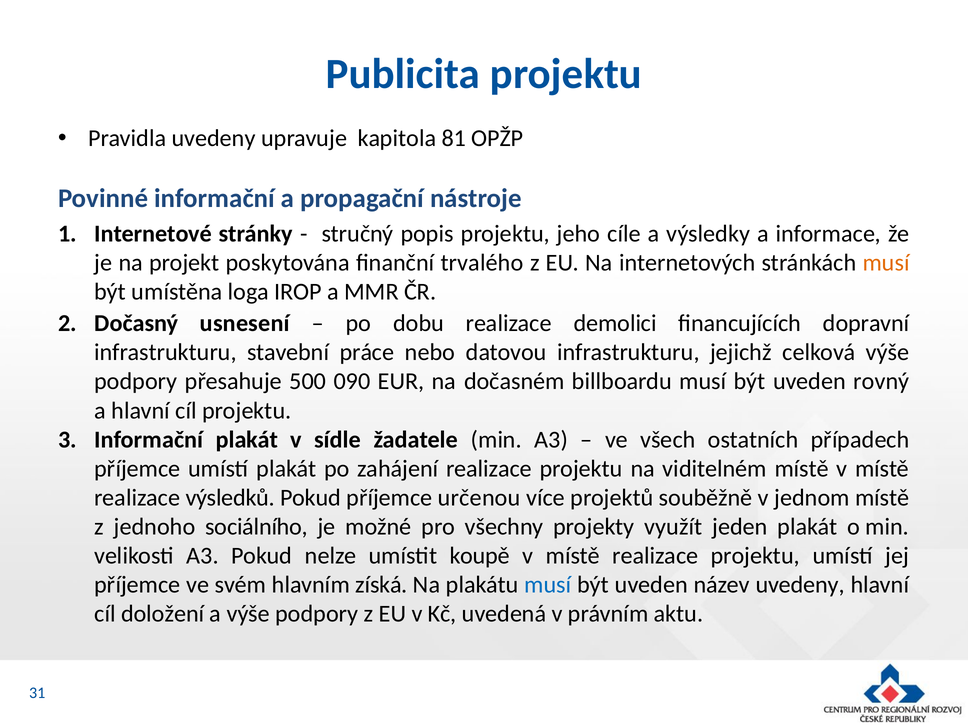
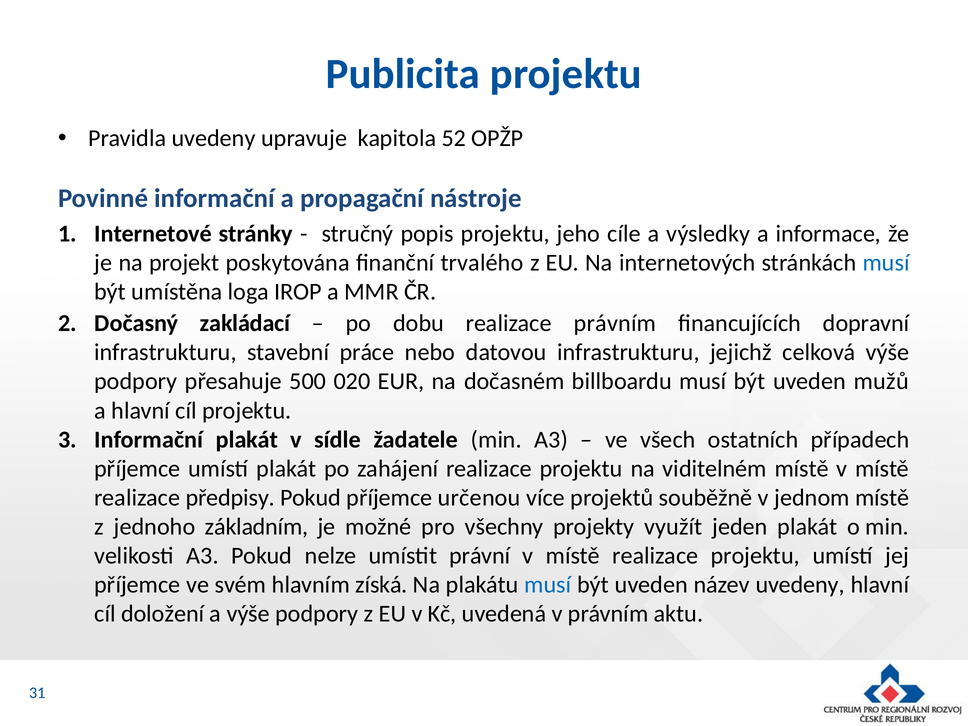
81: 81 -> 52
musí at (886, 263) colour: orange -> blue
usnesení: usnesení -> zakládací
realizace demolici: demolici -> právním
090: 090 -> 020
rovný: rovný -> mužů
výsledků: výsledků -> předpisy
sociálního: sociálního -> základním
koupě: koupě -> právní
